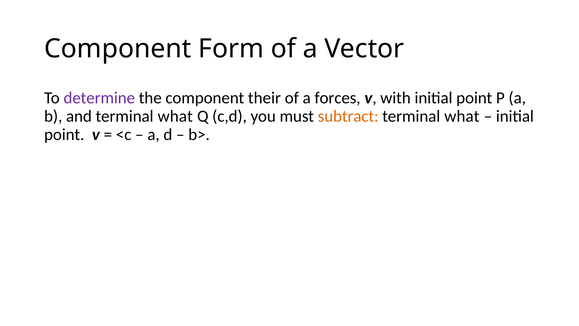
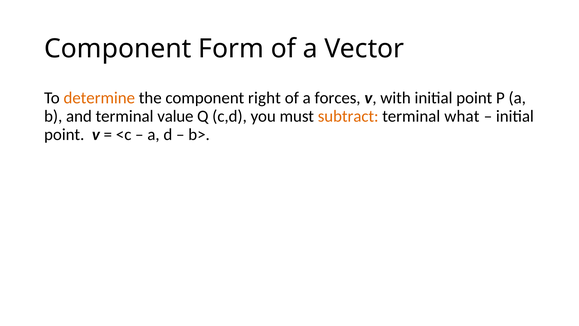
determine colour: purple -> orange
their: their -> right
and terminal what: what -> value
